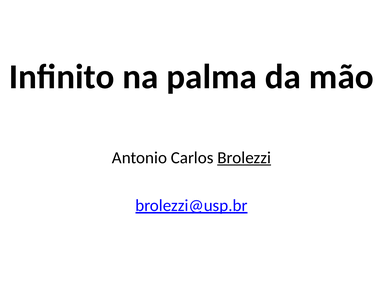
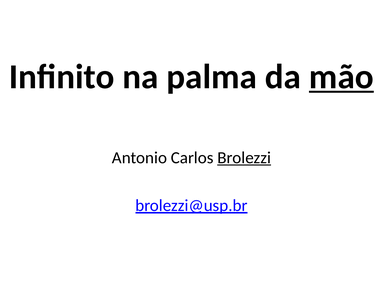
mão underline: none -> present
